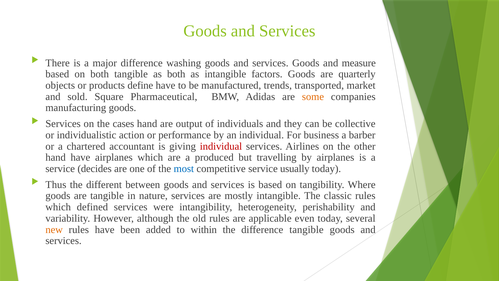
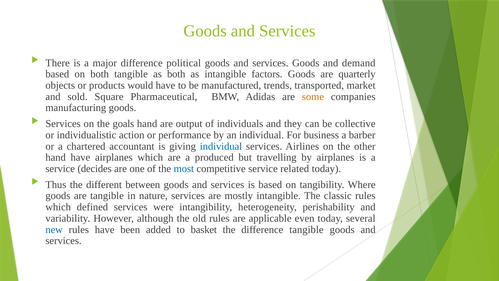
washing: washing -> political
measure: measure -> demand
define: define -> would
cases: cases -> goals
individual at (221, 146) colour: red -> blue
usually: usually -> related
new colour: orange -> blue
within: within -> basket
